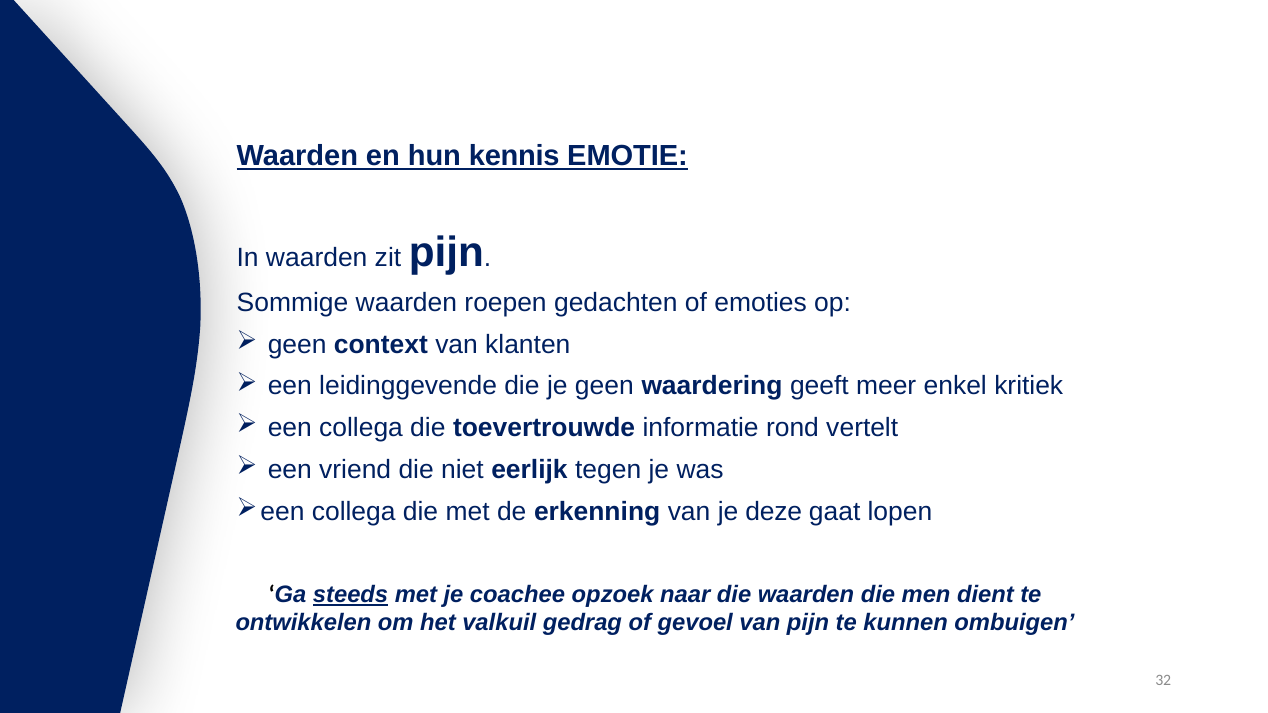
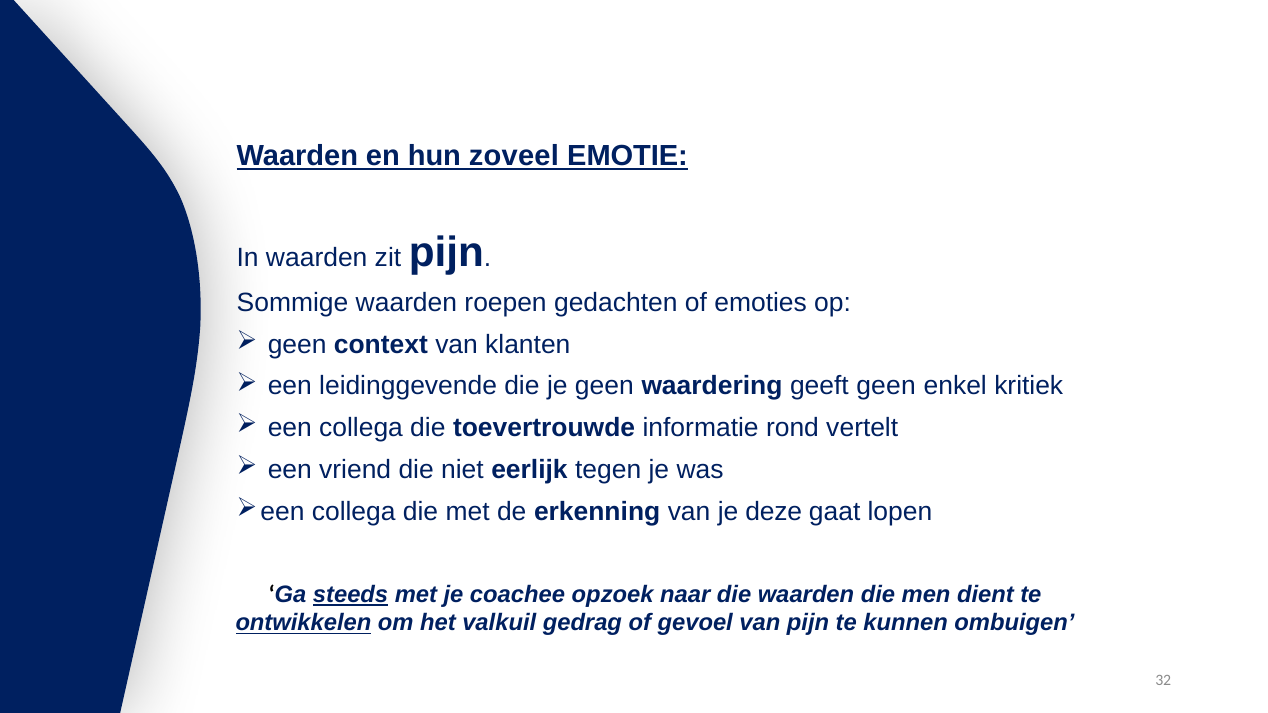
kennis: kennis -> zoveel
geeft meer: meer -> geen
ontwikkelen underline: none -> present
